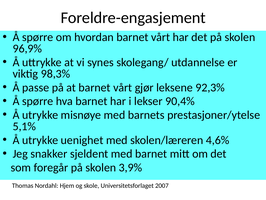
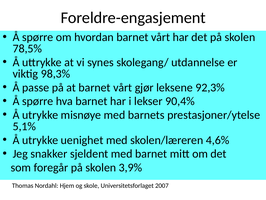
96,9%: 96,9% -> 78,5%
